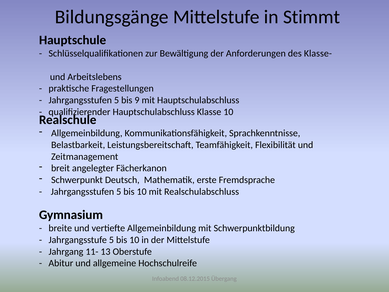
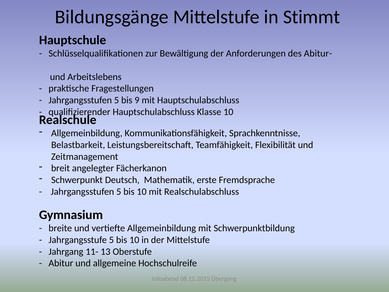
Klasse-: Klasse- -> Abitur-
